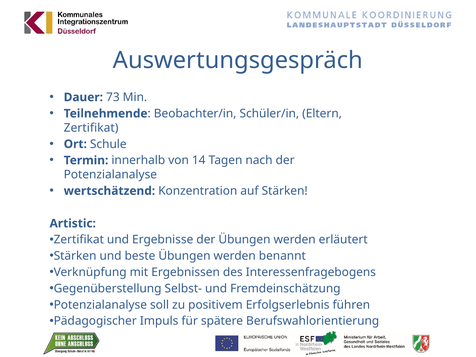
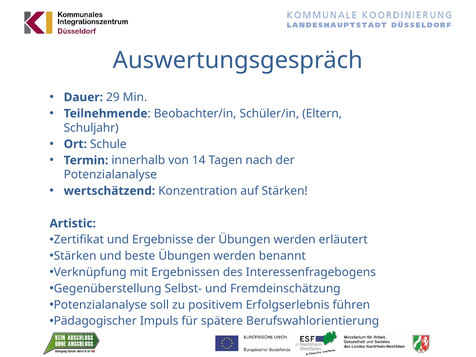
73: 73 -> 29
Zertifikat at (91, 128): Zertifikat -> Schuljahr
